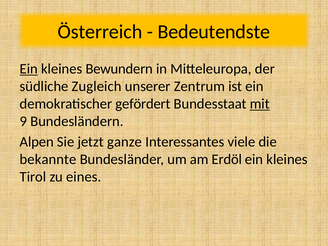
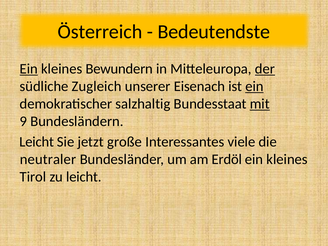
der underline: none -> present
Zentrum: Zentrum -> Eisenach
ein at (254, 86) underline: none -> present
gefördert: gefördert -> salzhaltig
Alpen at (37, 142): Alpen -> Leicht
ganze: ganze -> große
bekannte: bekannte -> neutraler
zu eines: eines -> leicht
